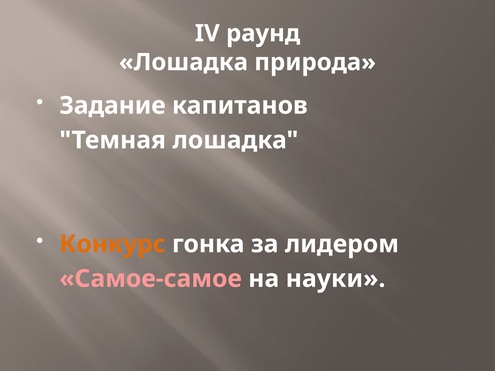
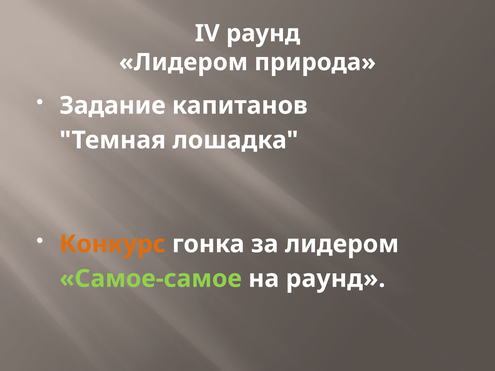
Лошадка at (183, 62): Лошадка -> Лидером
Самое-самое colour: pink -> light green
на науки: науки -> раунд
